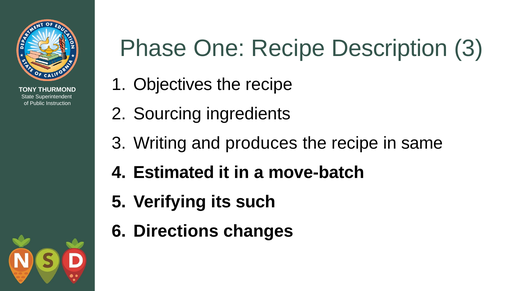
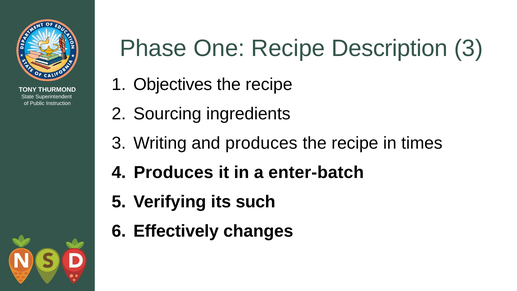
same: same -> times
Estimated at (174, 172): Estimated -> Produces
move-batch: move-batch -> enter-batch
Directions: Directions -> Effectively
